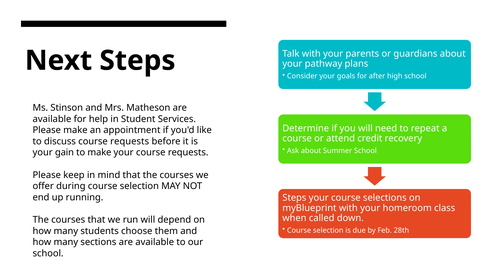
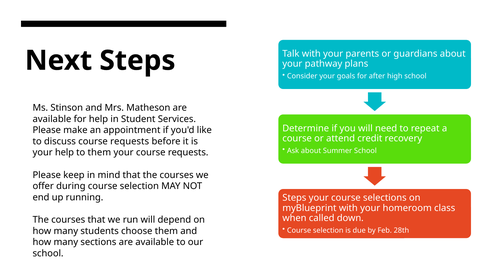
your gain: gain -> help
to make: make -> them
